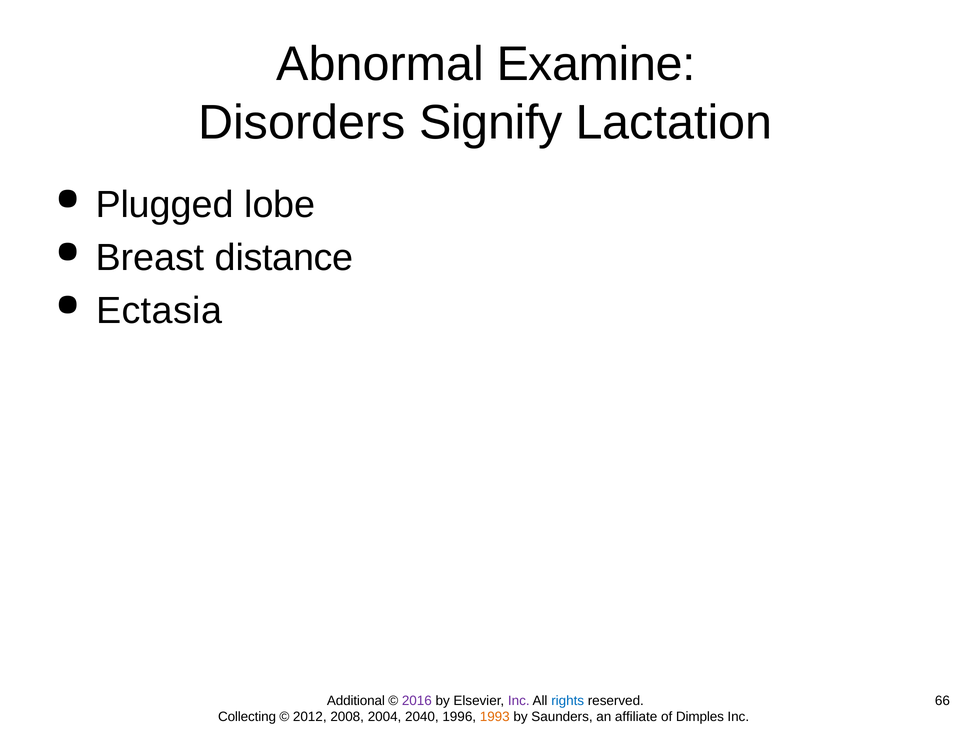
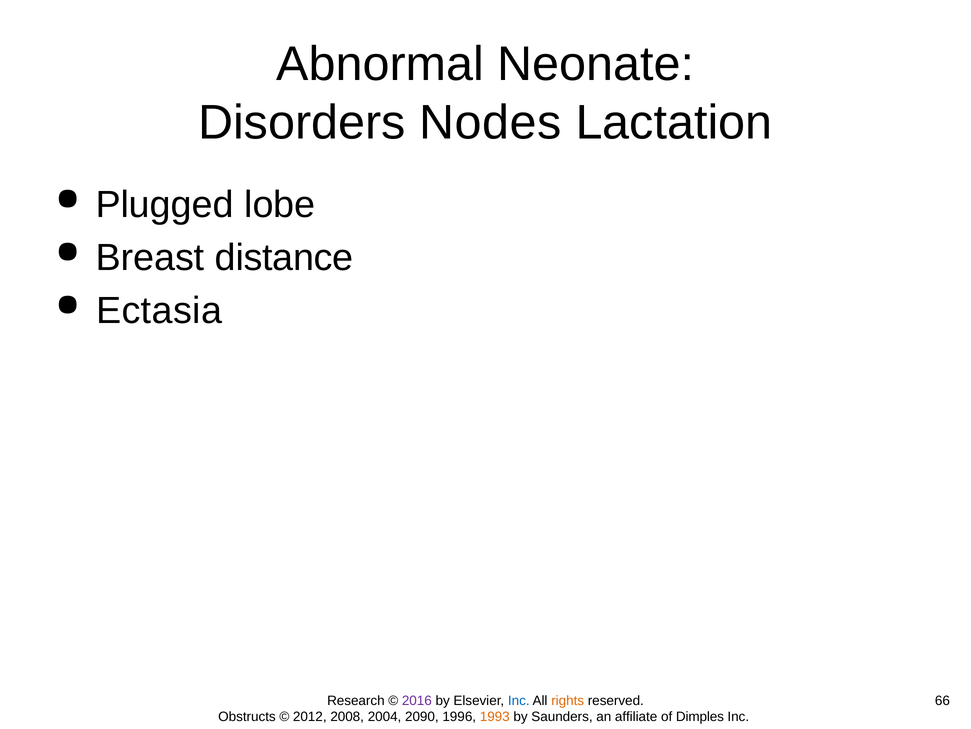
Examine: Examine -> Neonate
Signify: Signify -> Nodes
Additional: Additional -> Research
Inc at (519, 700) colour: purple -> blue
rights colour: blue -> orange
Collecting: Collecting -> Obstructs
2040: 2040 -> 2090
